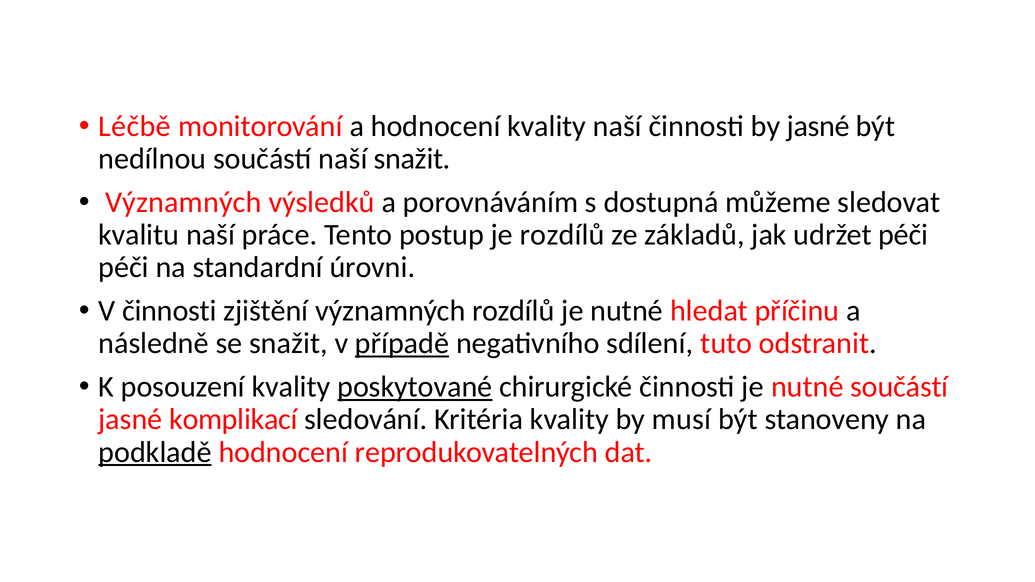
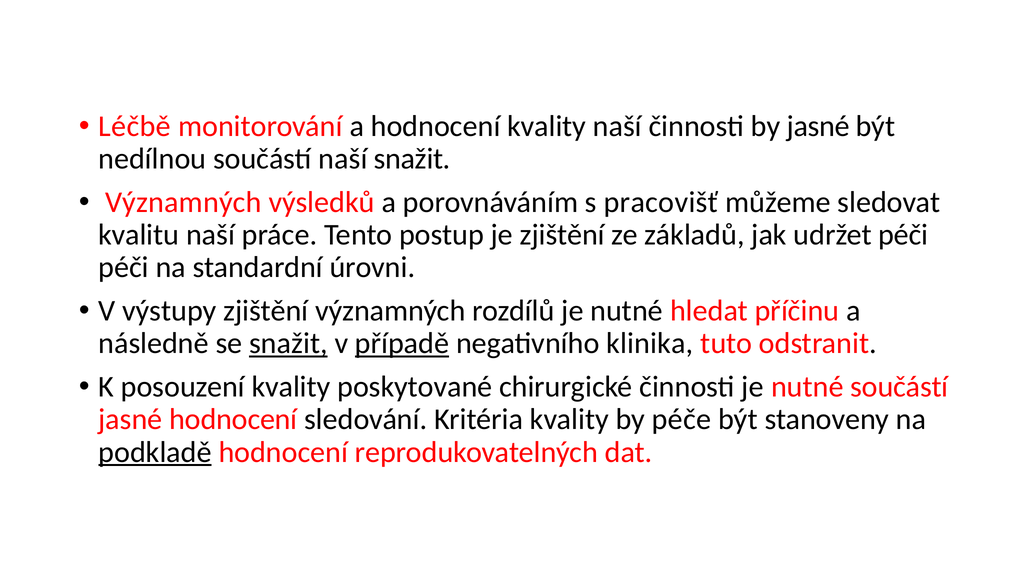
dostupná: dostupná -> pracovišť
je rozdílů: rozdílů -> zjištění
V činnosti: činnosti -> výstupy
snažit at (288, 344) underline: none -> present
sdílení: sdílení -> klinika
poskytované underline: present -> none
jasné komplikací: komplikací -> hodnocení
musí: musí -> péče
